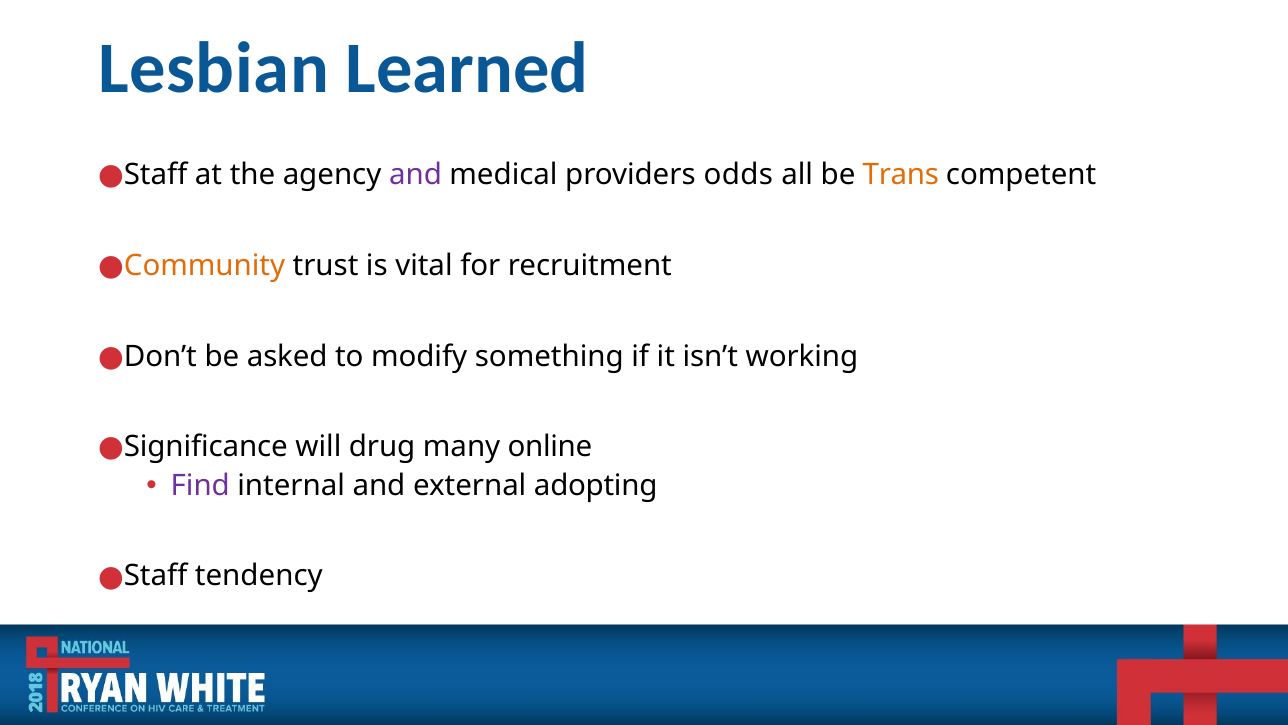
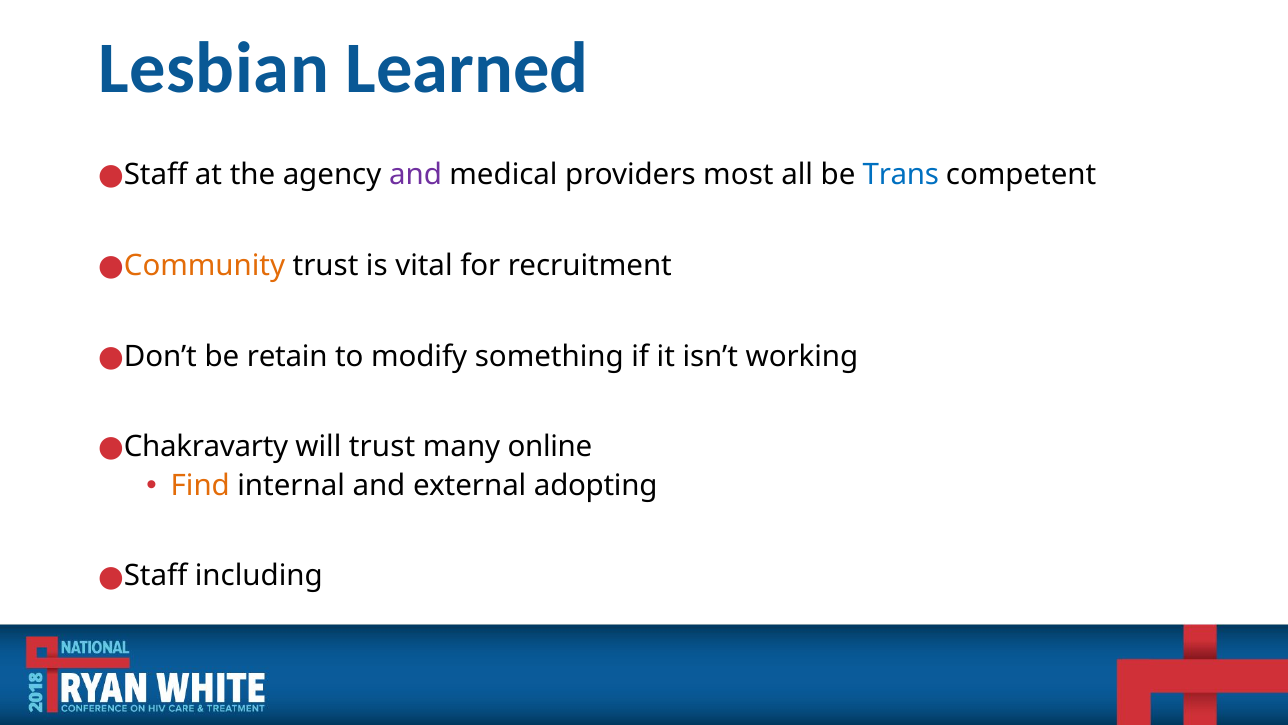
odds: odds -> most
Trans colour: orange -> blue
asked: asked -> retain
Significance: Significance -> Chakravarty
will drug: drug -> trust
Find colour: purple -> orange
tendency: tendency -> including
